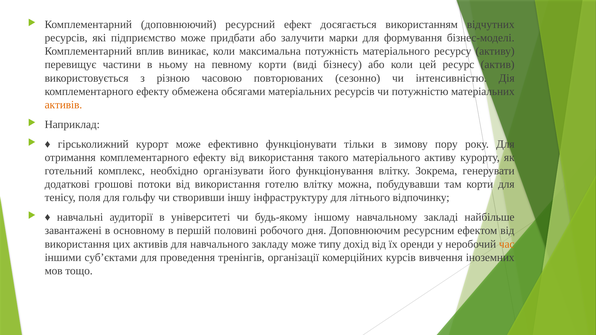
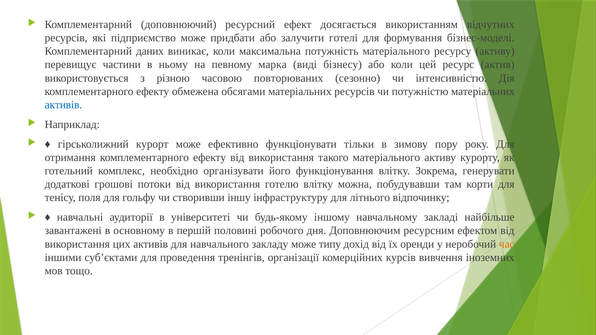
марки: марки -> готелі
вплив: вплив -> даних
певному корти: корти -> марка
активів at (63, 105) colour: orange -> blue
